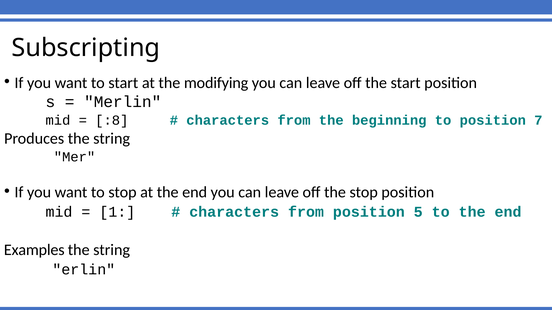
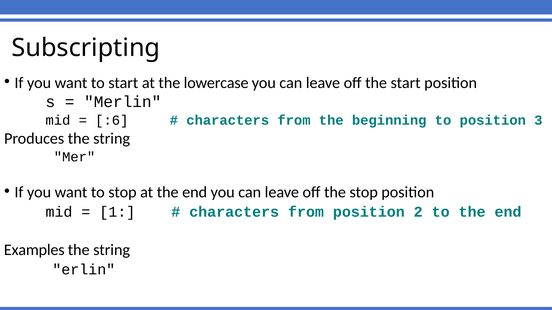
modifying: modifying -> lowercase
:8: :8 -> :6
7: 7 -> 3
5: 5 -> 2
